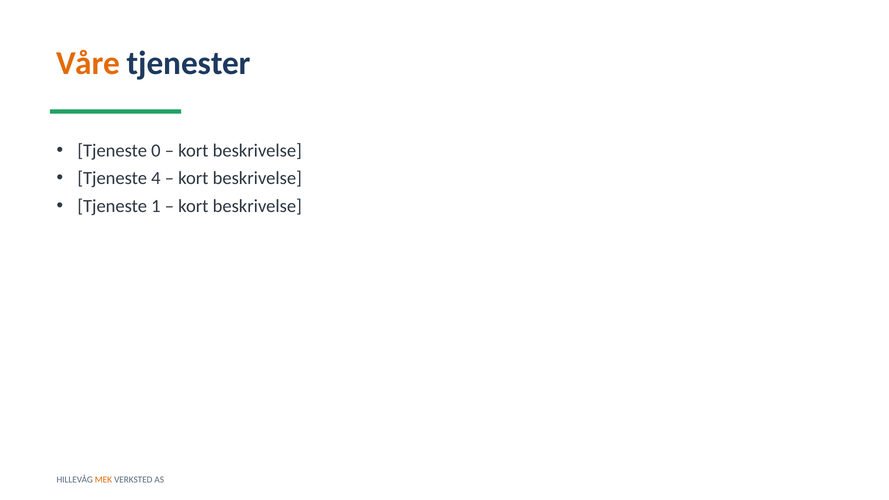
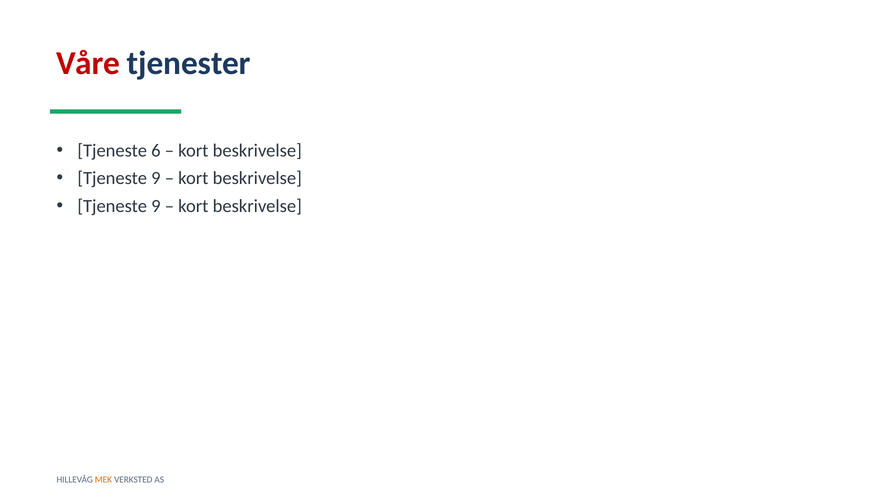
Våre colour: orange -> red
0: 0 -> 6
4 at (156, 178): 4 -> 9
1 at (156, 206): 1 -> 9
